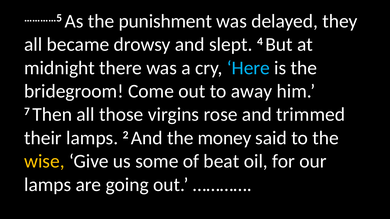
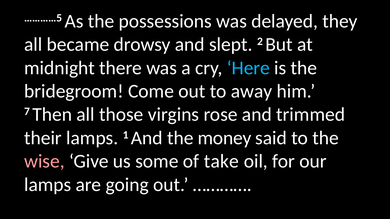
punishment: punishment -> possessions
4: 4 -> 2
2: 2 -> 1
wise colour: yellow -> pink
beat: beat -> take
